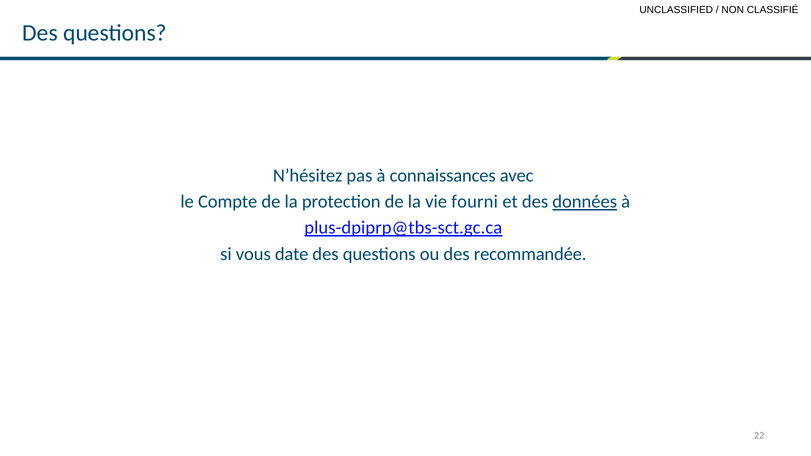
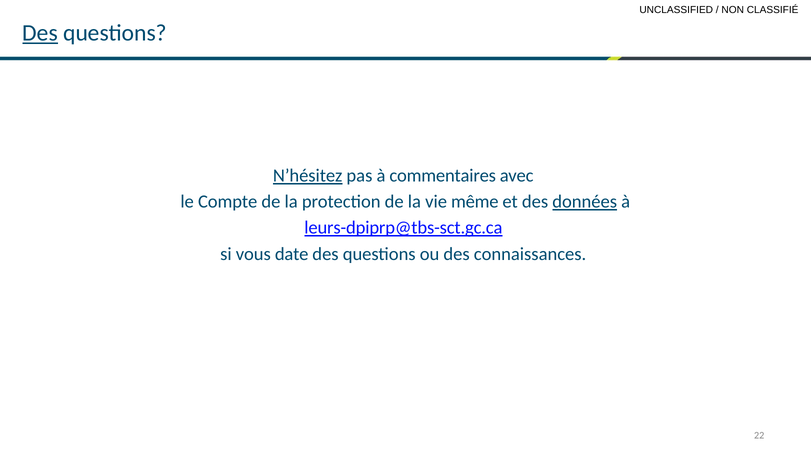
Des at (40, 33) underline: none -> present
N’hésitez underline: none -> present
connaissances: connaissances -> commentaires
fourni: fourni -> même
plus-dpiprp@tbs-sct.gc.ca: plus-dpiprp@tbs-sct.gc.ca -> leurs-dpiprp@tbs-sct.gc.ca
recommandée: recommandée -> connaissances
